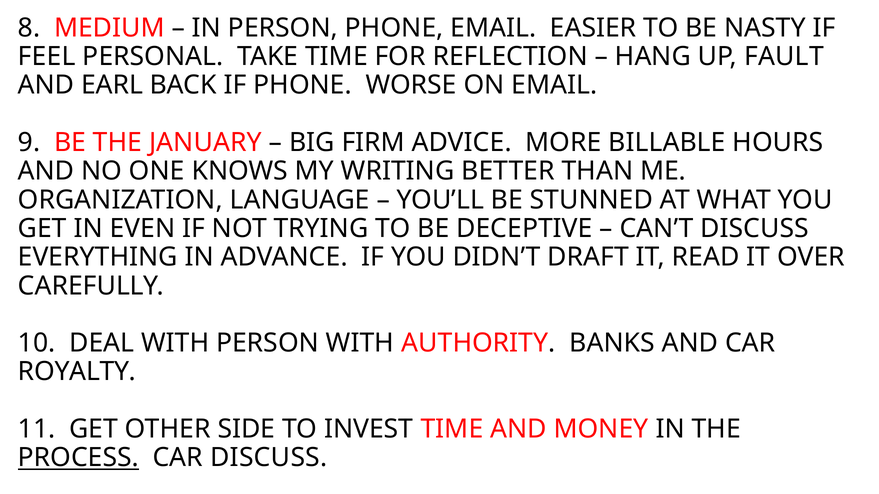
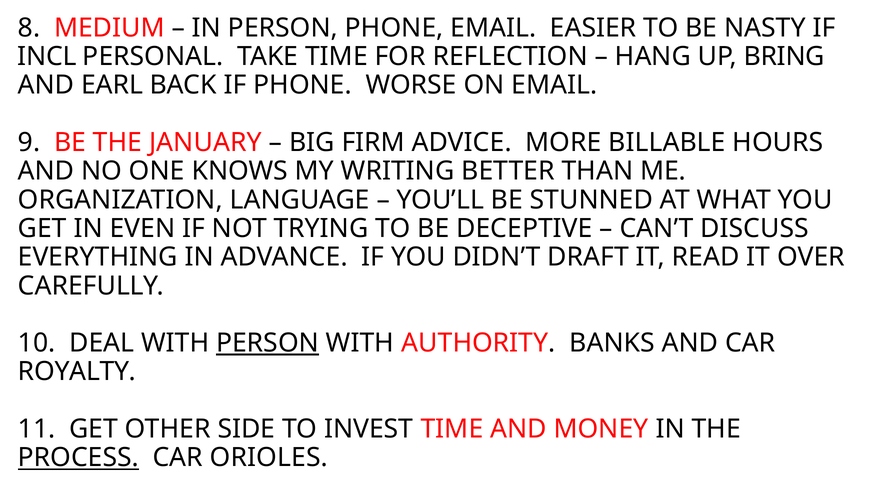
FEEL: FEEL -> INCL
FAULT: FAULT -> BRING
PERSON at (268, 343) underline: none -> present
CAR DISCUSS: DISCUSS -> ORIOLES
